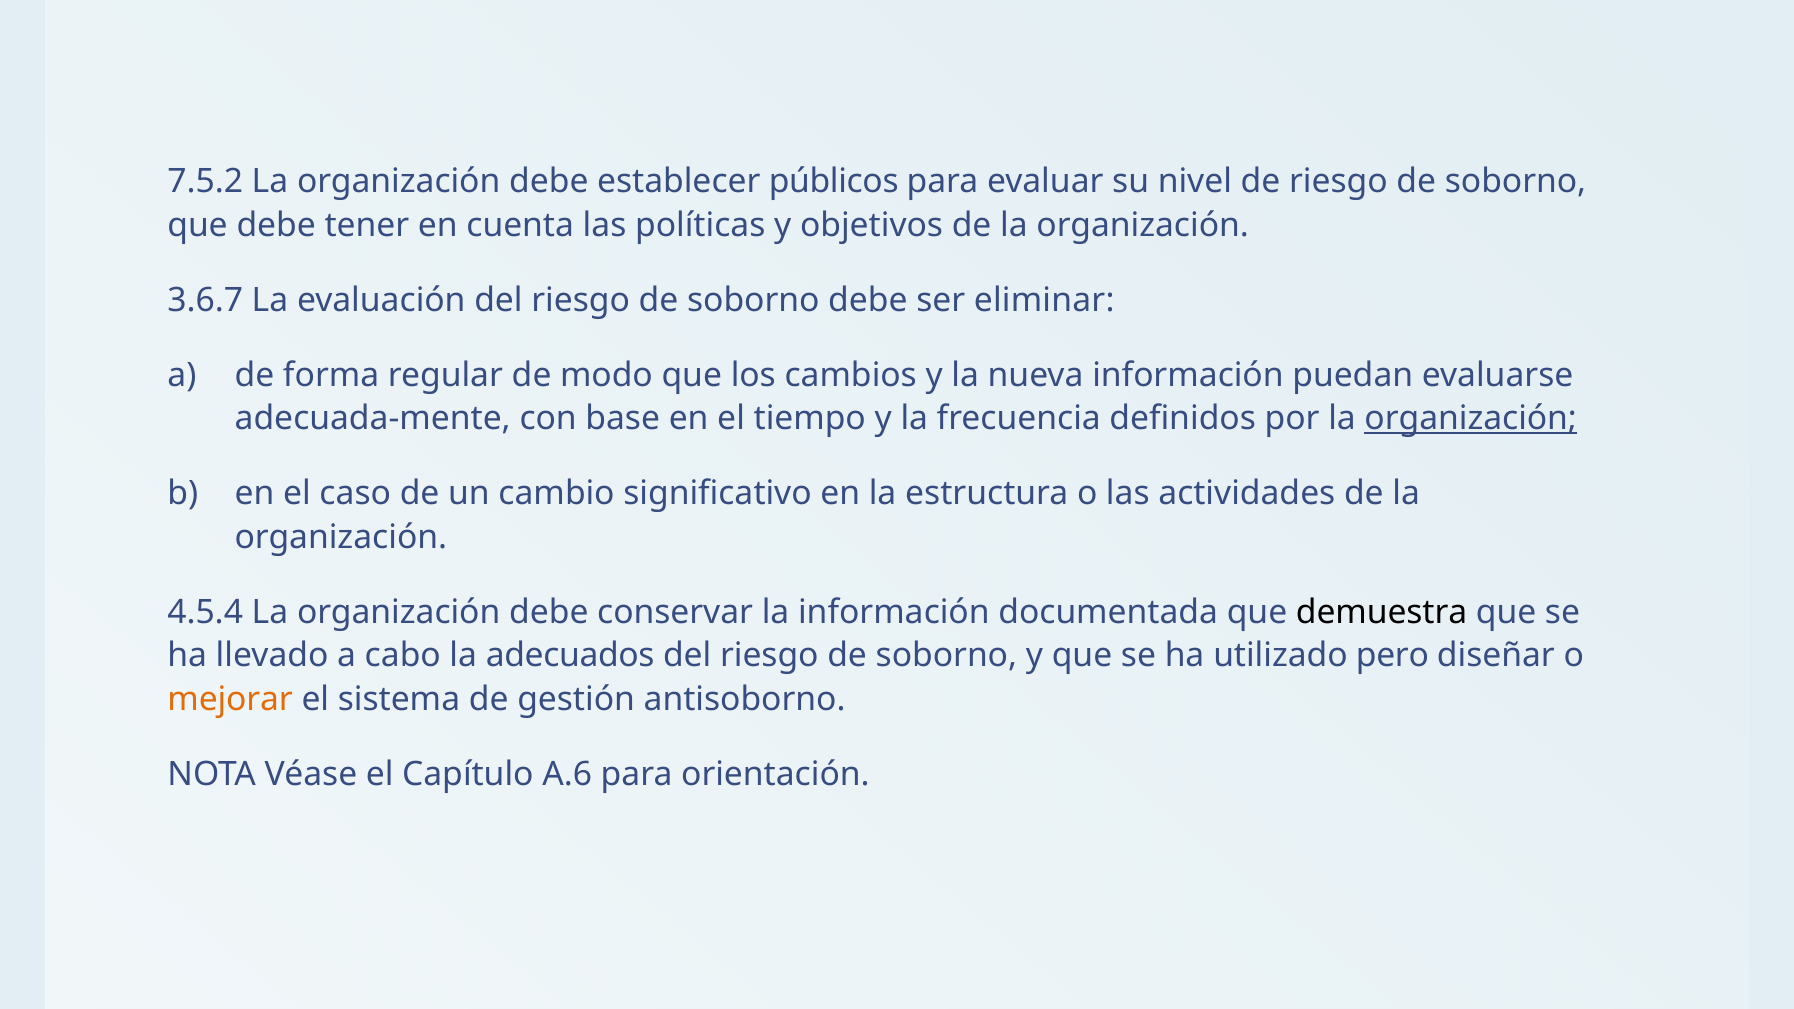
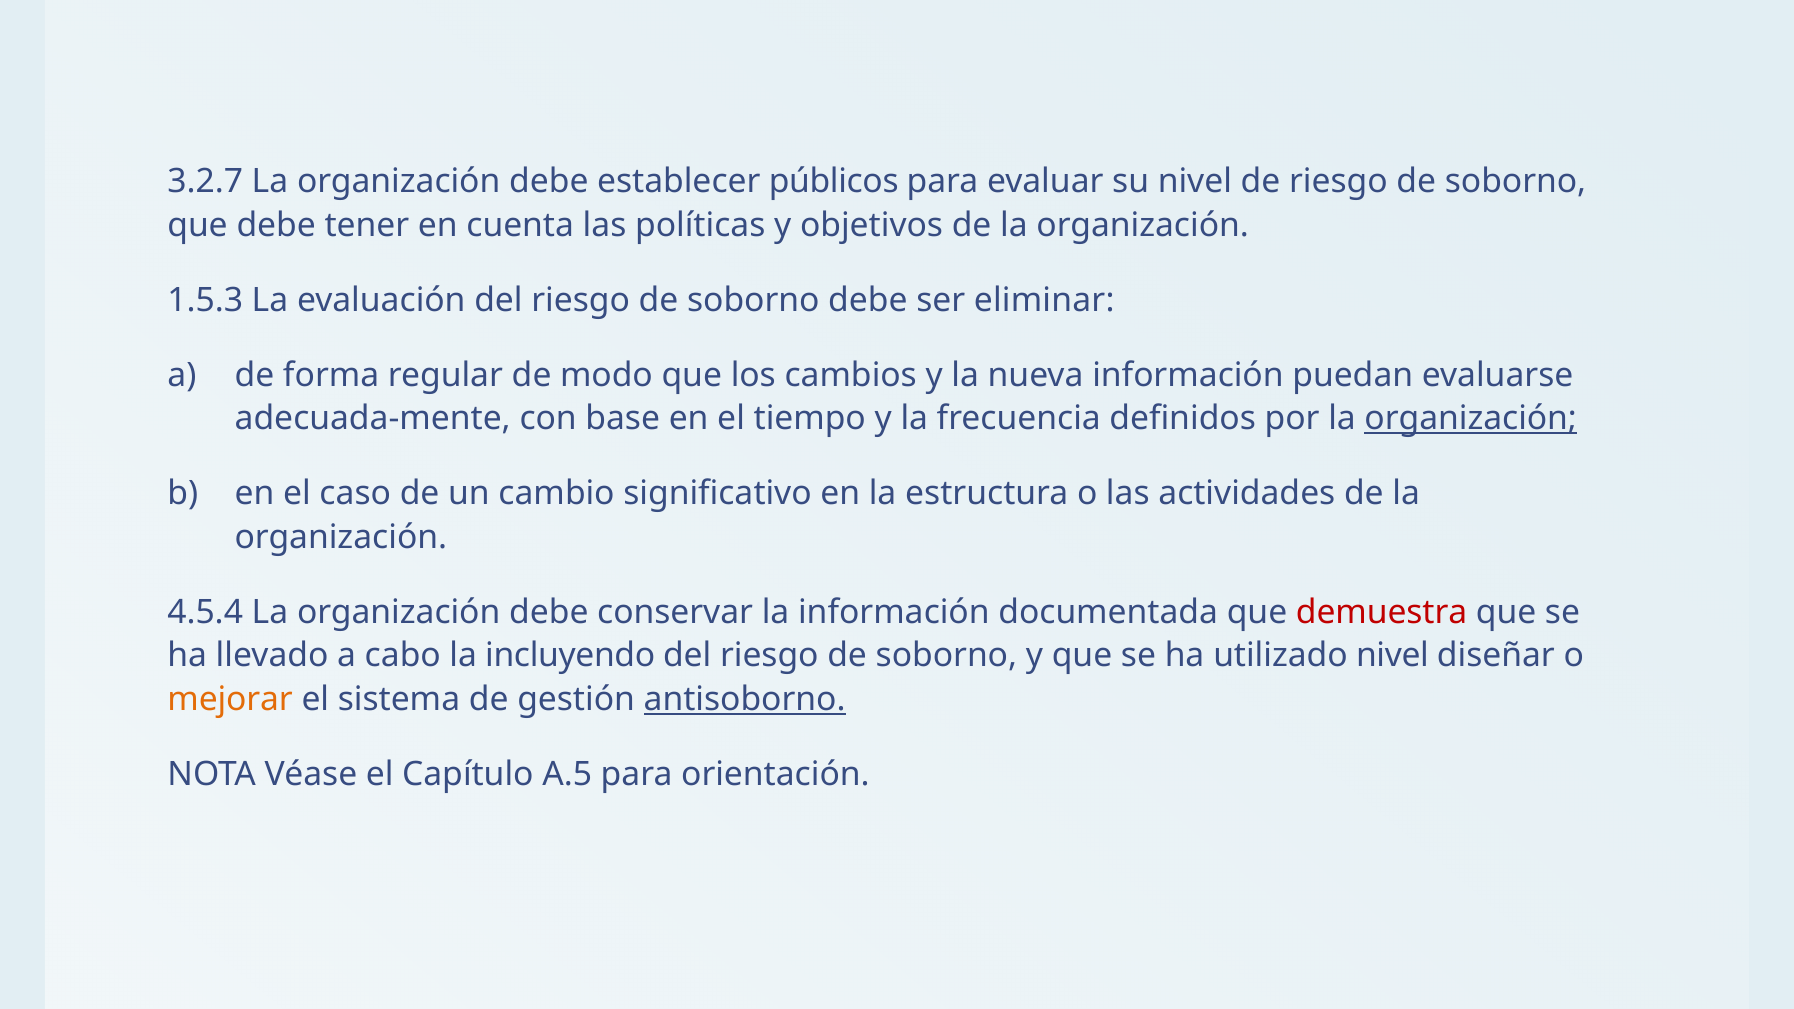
7.5.2: 7.5.2 -> 3.2.7
3.6.7: 3.6.7 -> 1.5.3
demuestra colour: black -> red
adecuados: adecuados -> incluyendo
utilizado pero: pero -> nivel
antisoborno underline: none -> present
A.6: A.6 -> A.5
